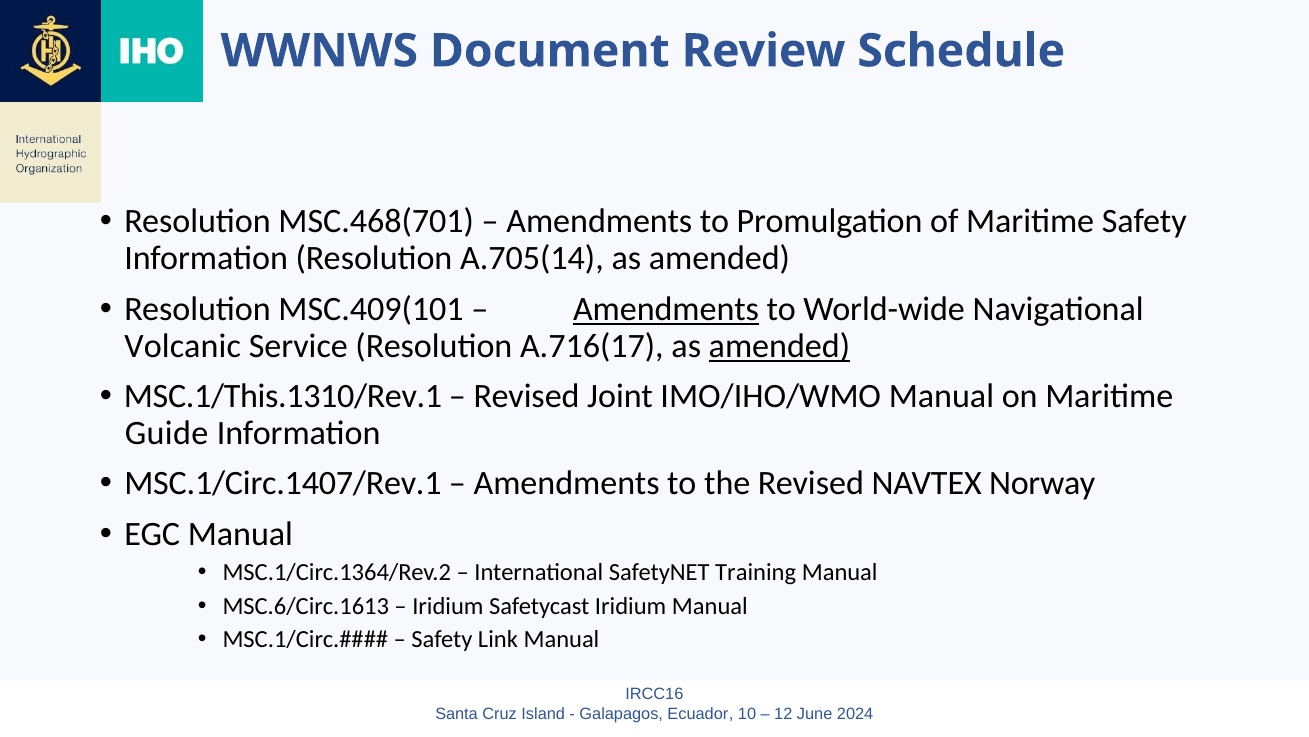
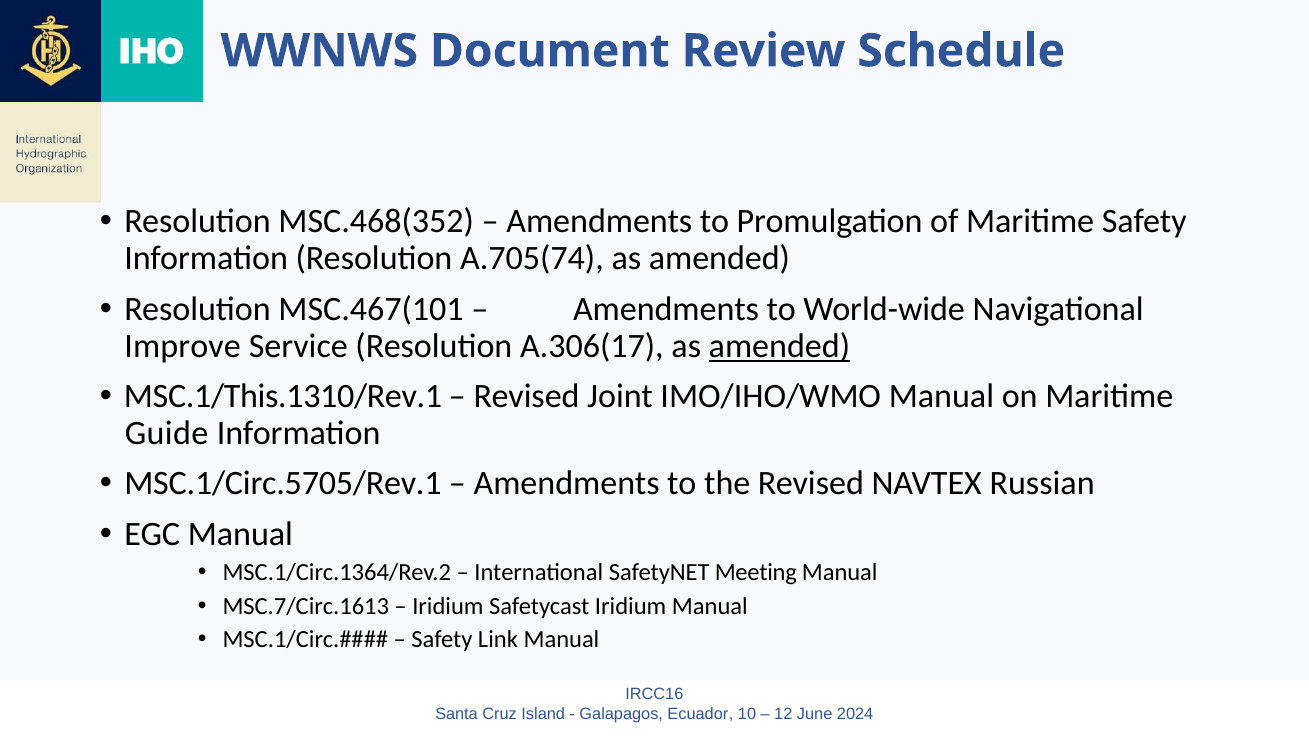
MSC.468(701: MSC.468(701 -> MSC.468(352
A.705(14: A.705(14 -> A.705(74
MSC.409(101: MSC.409(101 -> MSC.467(101
Amendments at (666, 309) underline: present -> none
Volcanic: Volcanic -> Improve
A.716(17: A.716(17 -> A.306(17
MSC.1/Circ.1407/Rev.1: MSC.1/Circ.1407/Rev.1 -> MSC.1/Circ.5705/Rev.1
Norway: Norway -> Russian
Training: Training -> Meeting
MSC.6/Circ.1613: MSC.6/Circ.1613 -> MSC.7/Circ.1613
